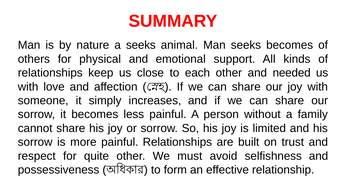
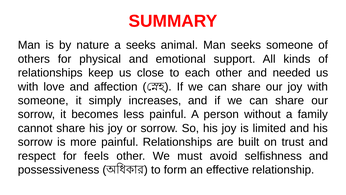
seeks becomes: becomes -> someone
quite: quite -> feels
